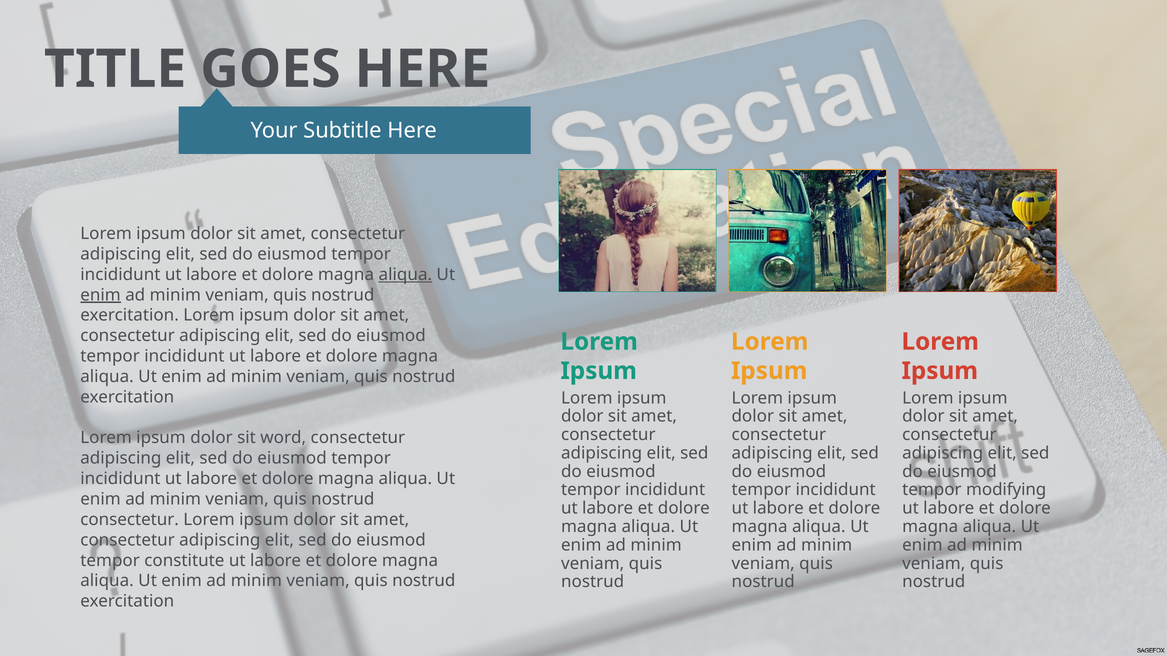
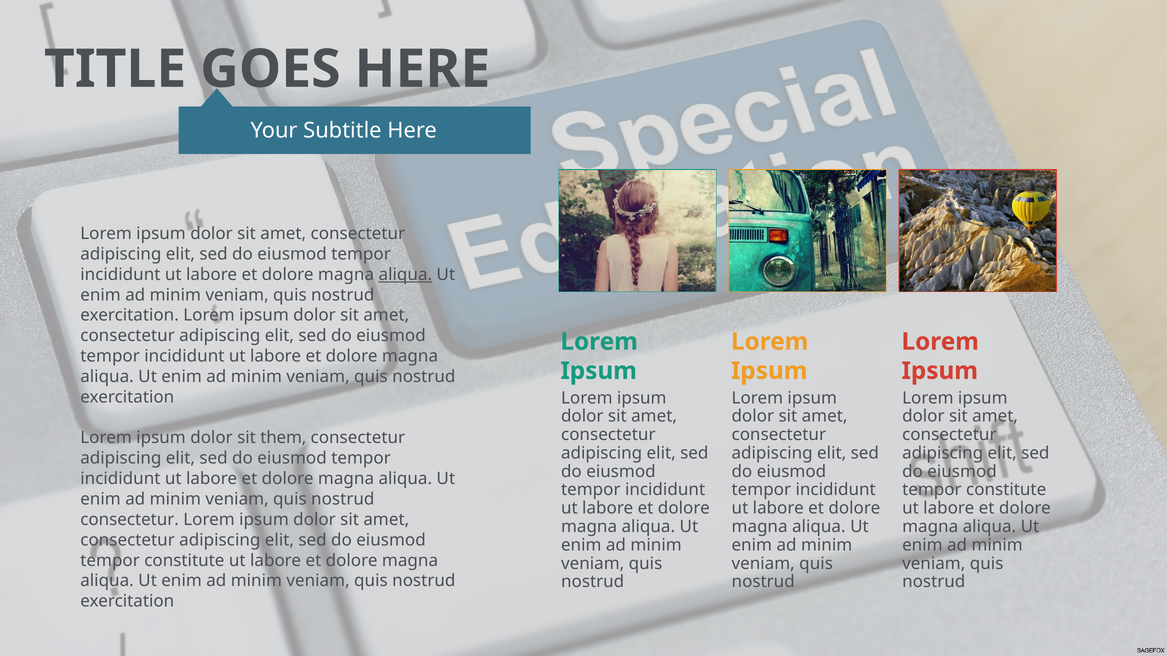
enim at (101, 295) underline: present -> none
word: word -> them
modifying at (1006, 490): modifying -> constitute
